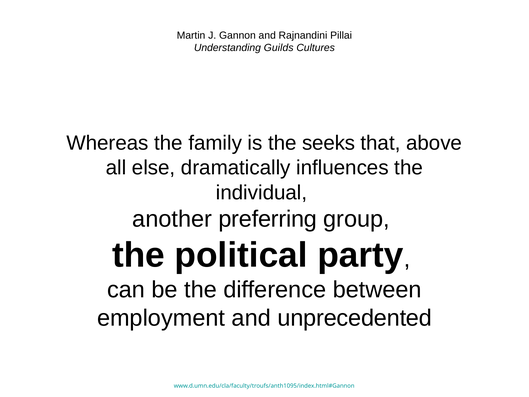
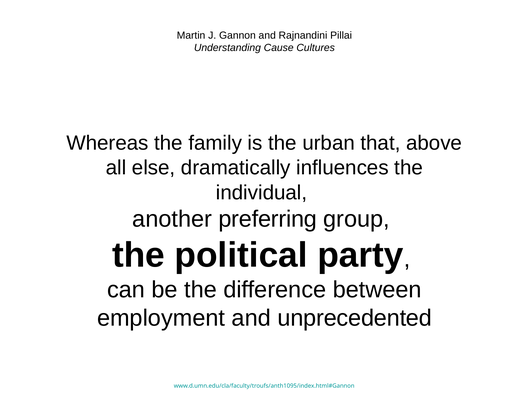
Guilds: Guilds -> Cause
seeks: seeks -> urban
